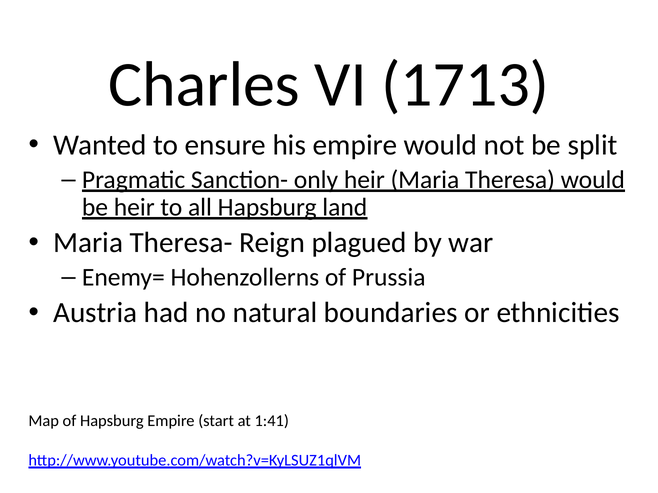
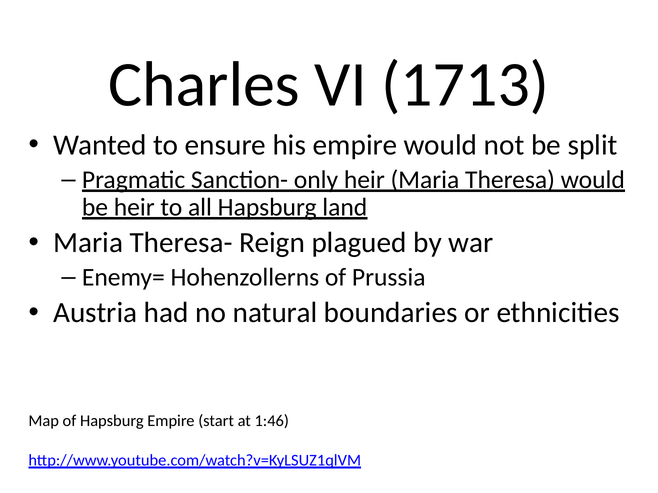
1:41: 1:41 -> 1:46
